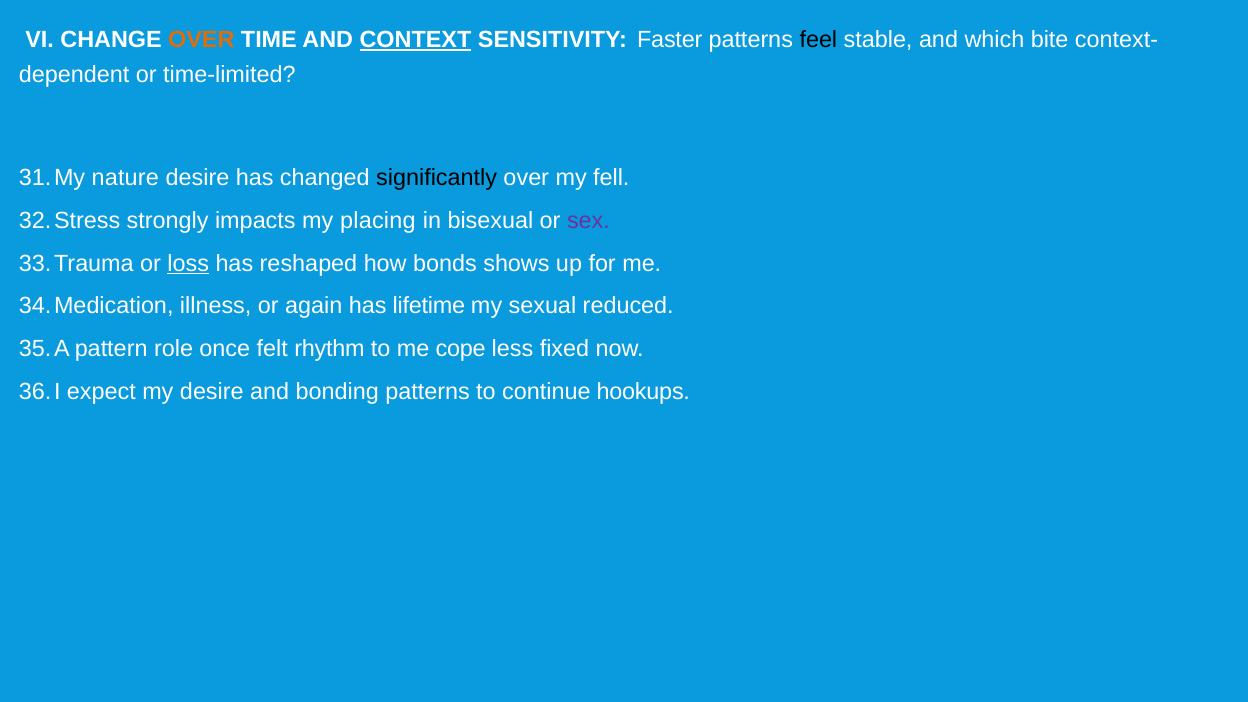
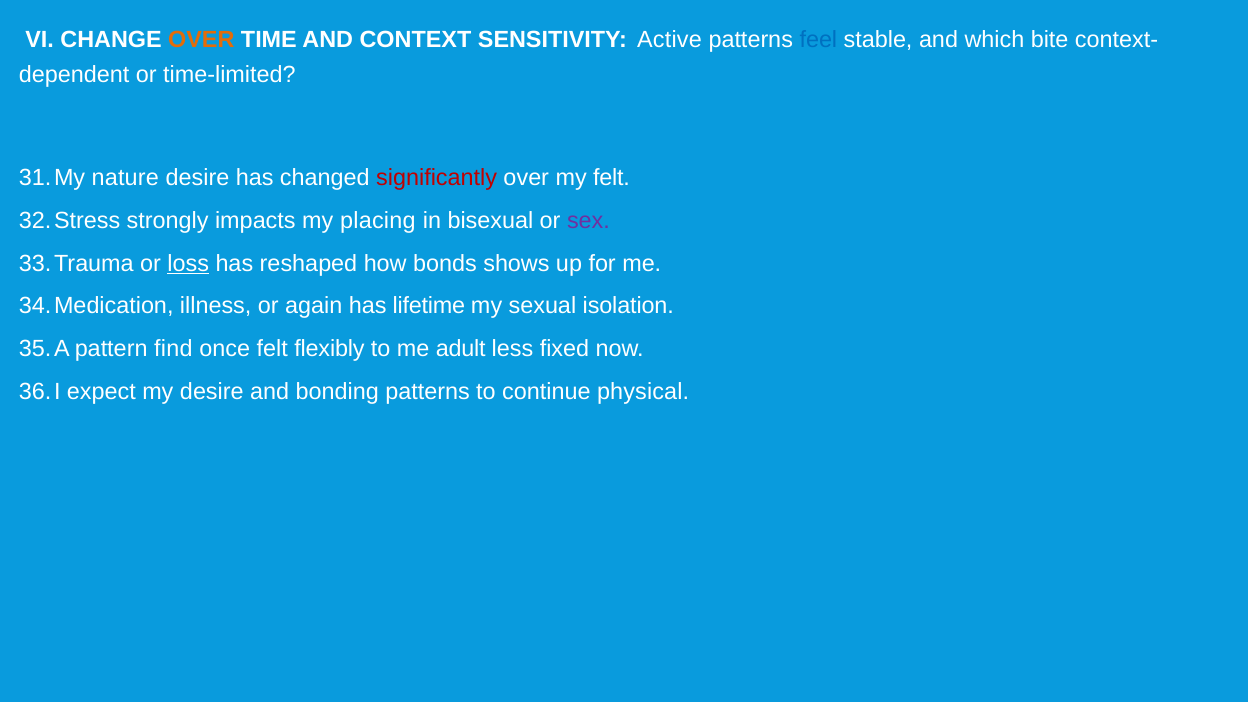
CONTEXT underline: present -> none
Faster: Faster -> Active
feel colour: black -> blue
significantly colour: black -> red
my fell: fell -> felt
reduced: reduced -> isolation
role: role -> find
rhythm: rhythm -> flexibly
cope: cope -> adult
hookups: hookups -> physical
